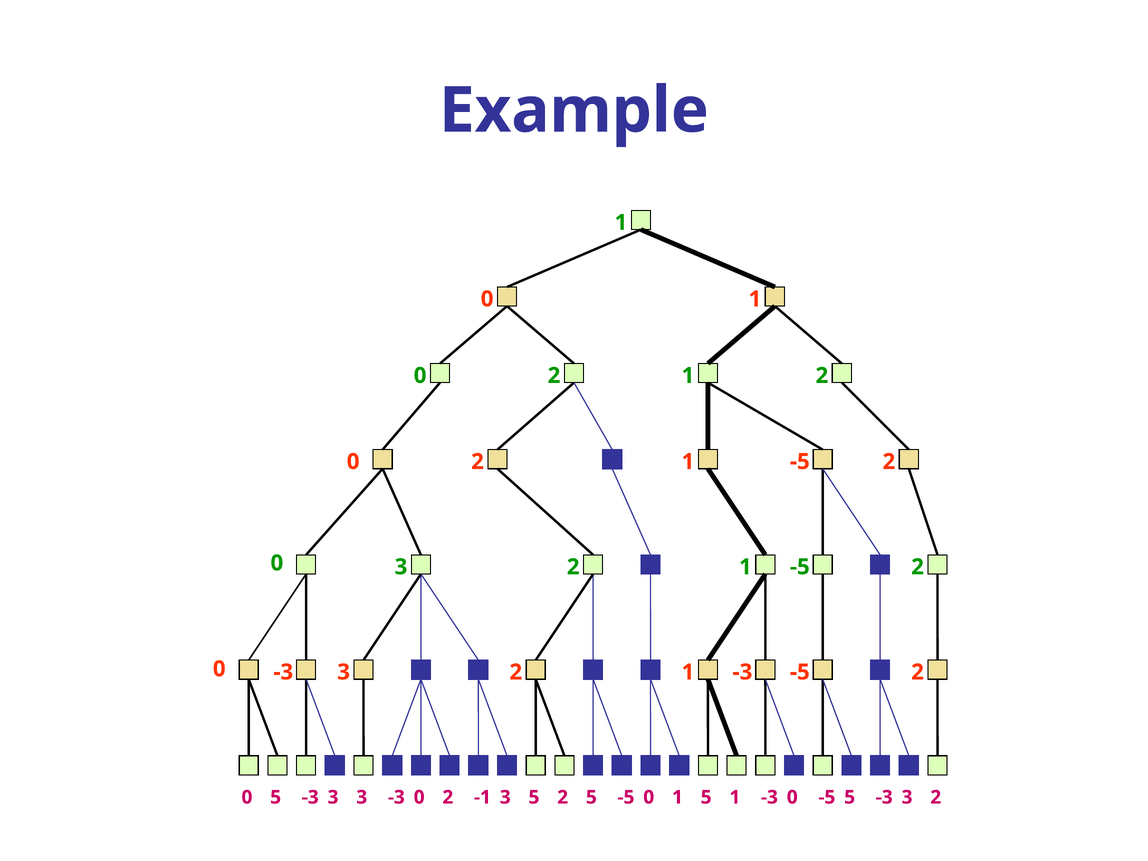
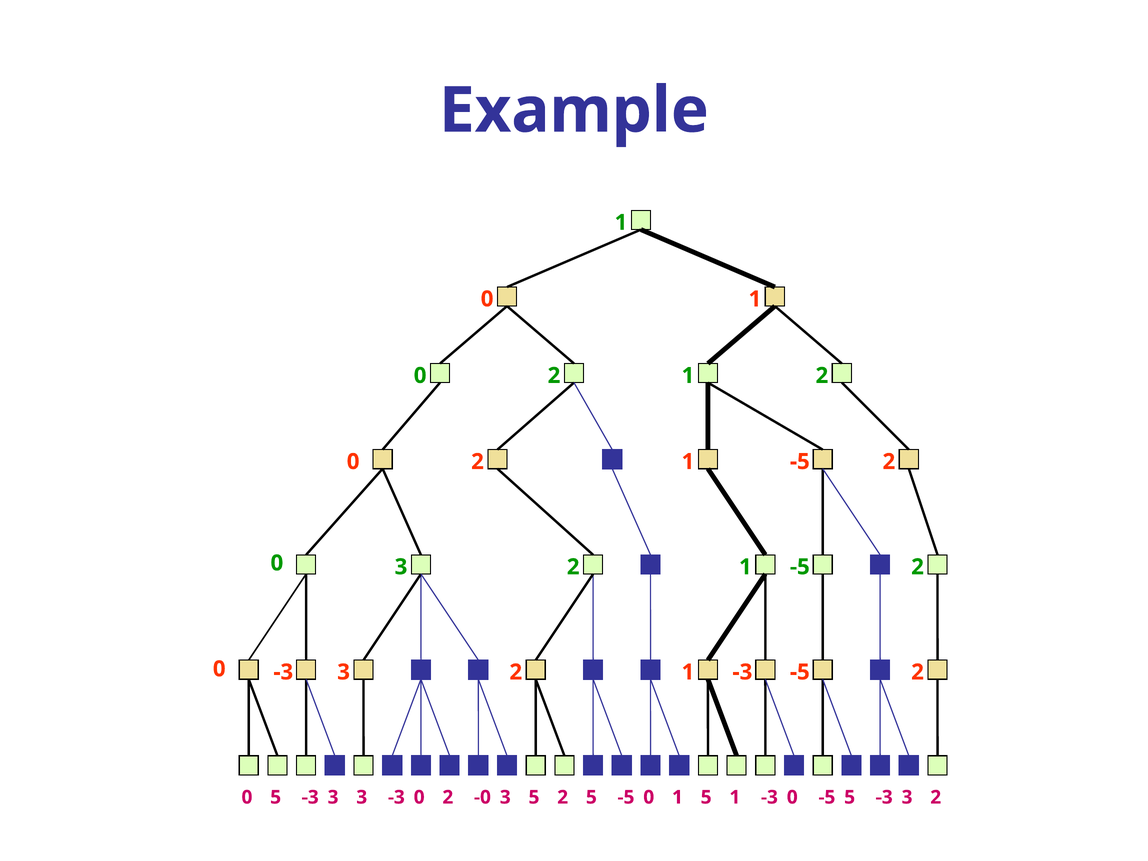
-1: -1 -> -0
